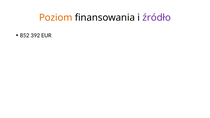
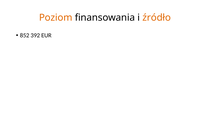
źródło colour: purple -> orange
